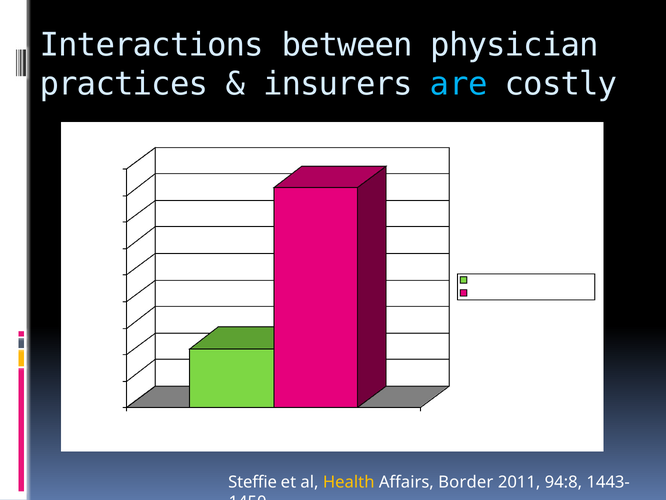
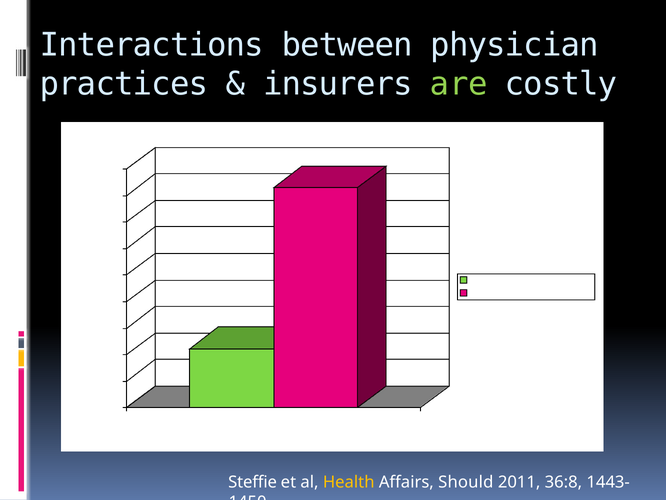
are colour: light blue -> light green
Border: Border -> Should
94:8: 94:8 -> 36:8
